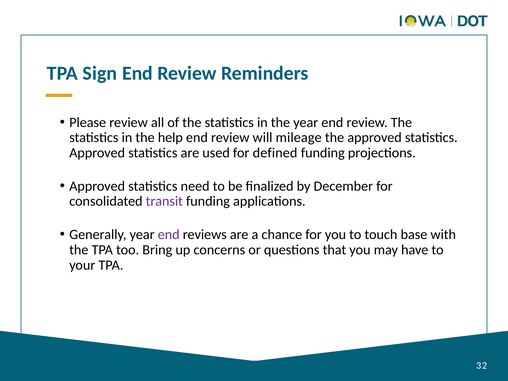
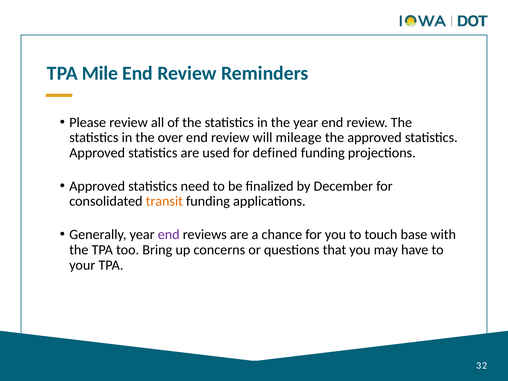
Sign: Sign -> Mile
help: help -> over
transit colour: purple -> orange
